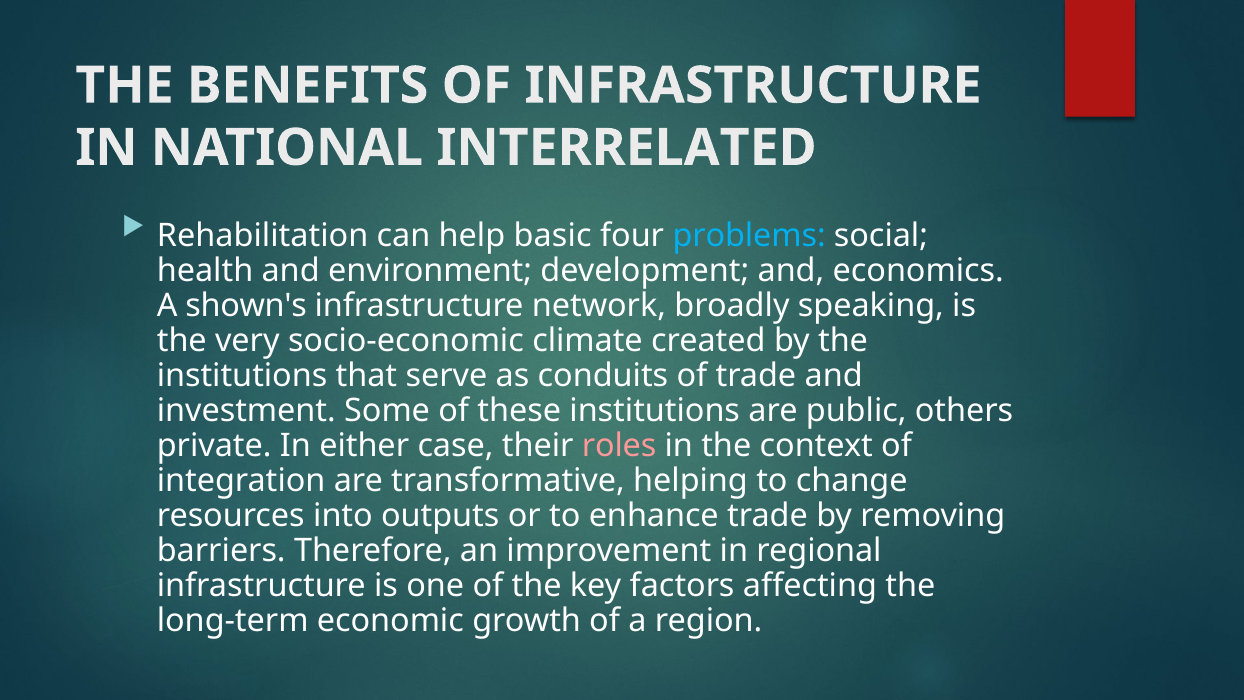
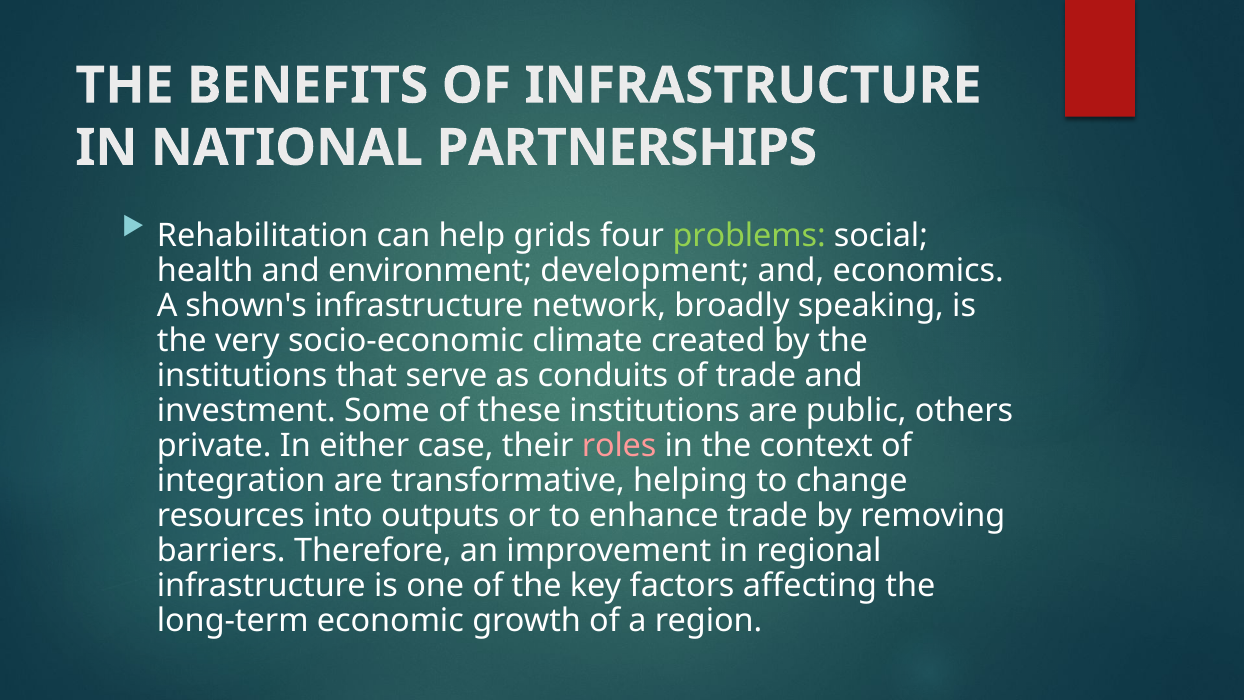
INTERRELATED: INTERRELATED -> PARTNERSHIPS
basic: basic -> grids
problems colour: light blue -> light green
